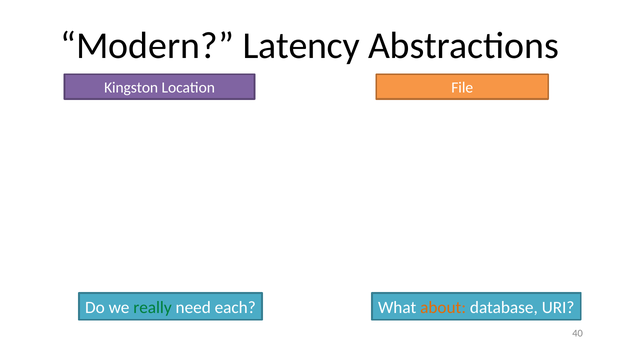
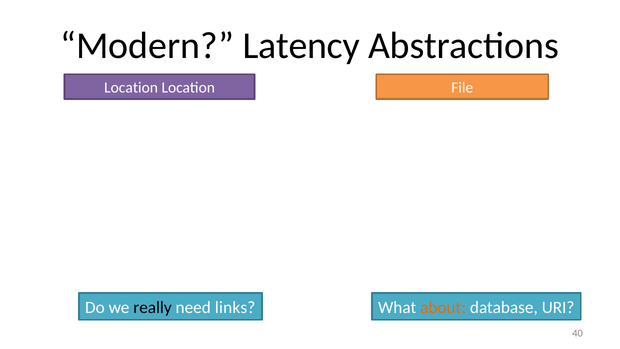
Kingston at (131, 88): Kingston -> Location
really colour: green -> black
each: each -> links
